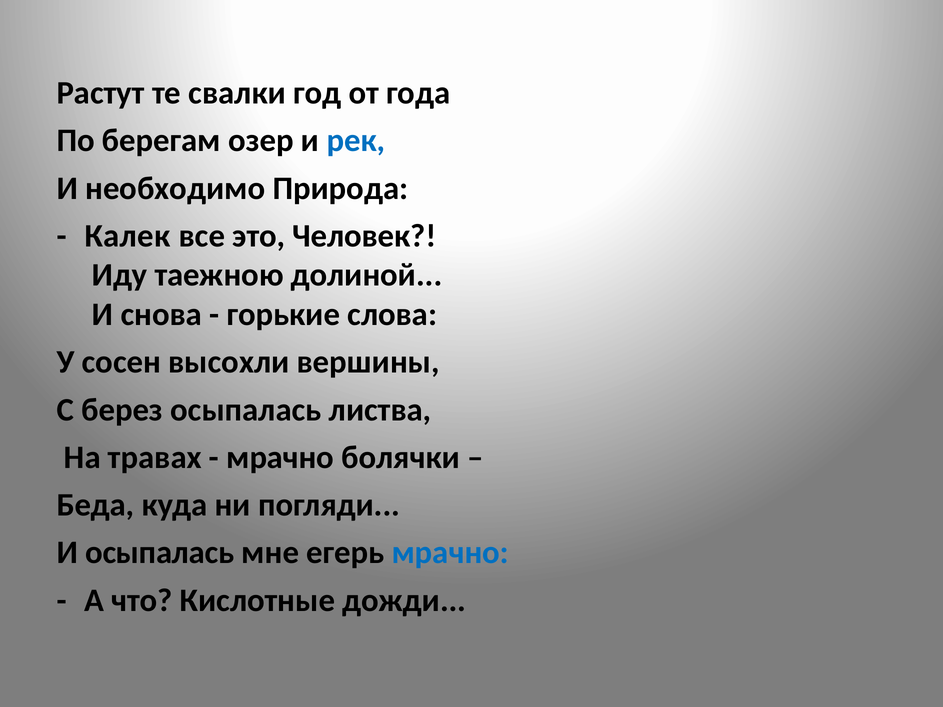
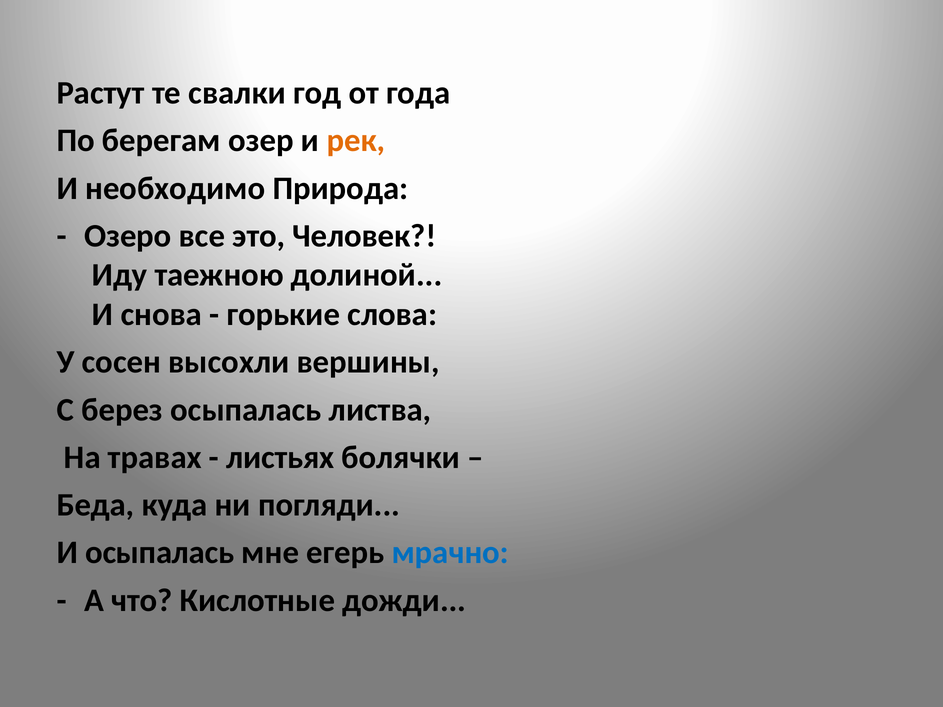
рек colour: blue -> orange
Калек: Калек -> Озеро
мрачно at (280, 458): мрачно -> листьях
